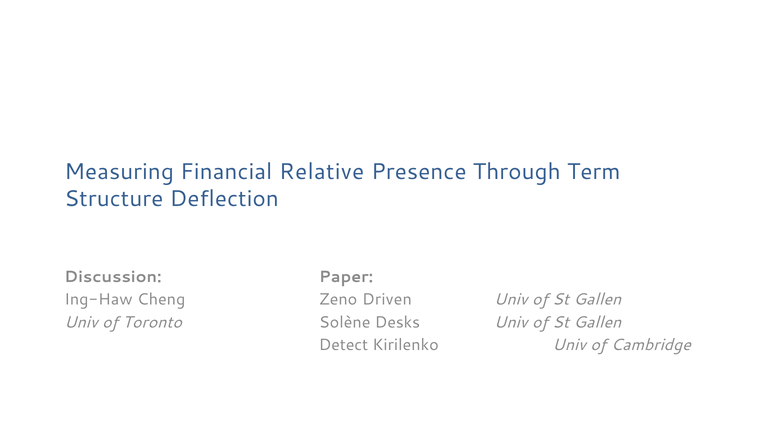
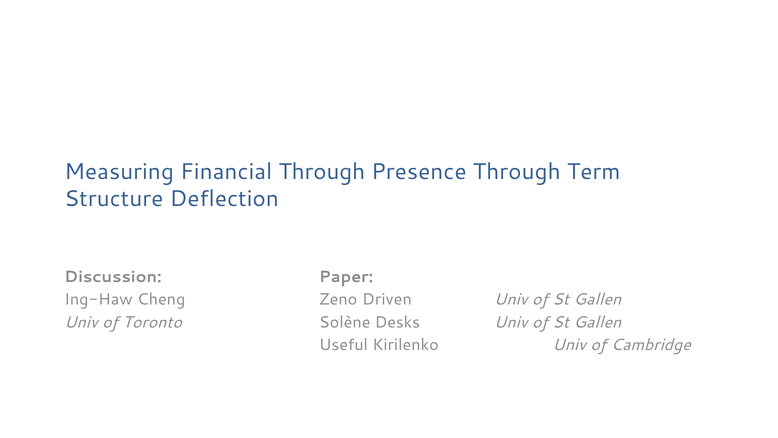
Financial Relative: Relative -> Through
Detect: Detect -> Useful
